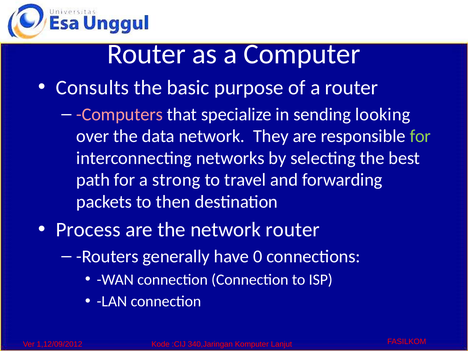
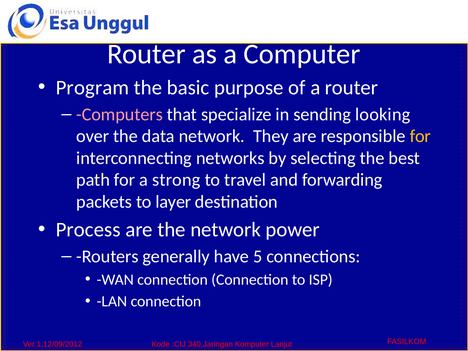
Consults: Consults -> Program
for at (420, 136) colour: light green -> yellow
then: then -> layer
network router: router -> power
0: 0 -> 5
